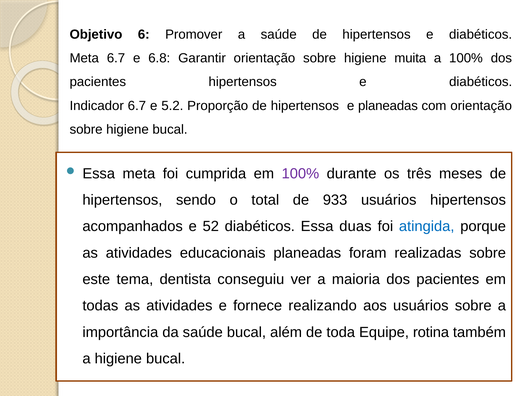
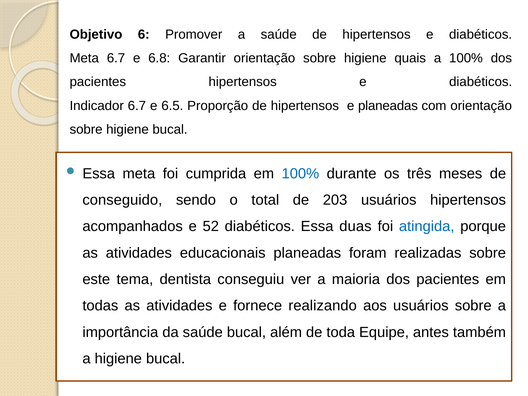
muita: muita -> quais
5.2: 5.2 -> 6.5
100% at (300, 174) colour: purple -> blue
hipertensos at (122, 200): hipertensos -> conseguido
933: 933 -> 203
rotina: rotina -> antes
